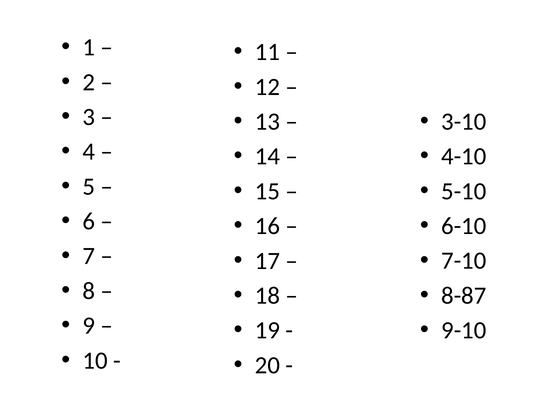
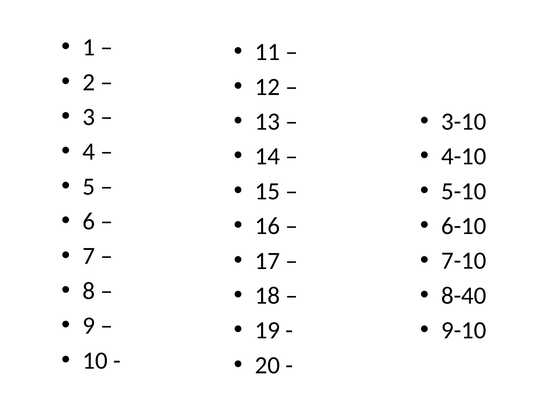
8-87: 8-87 -> 8-40
